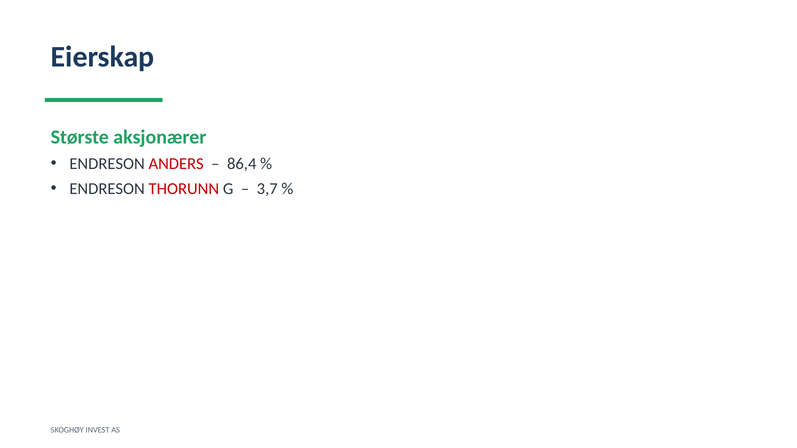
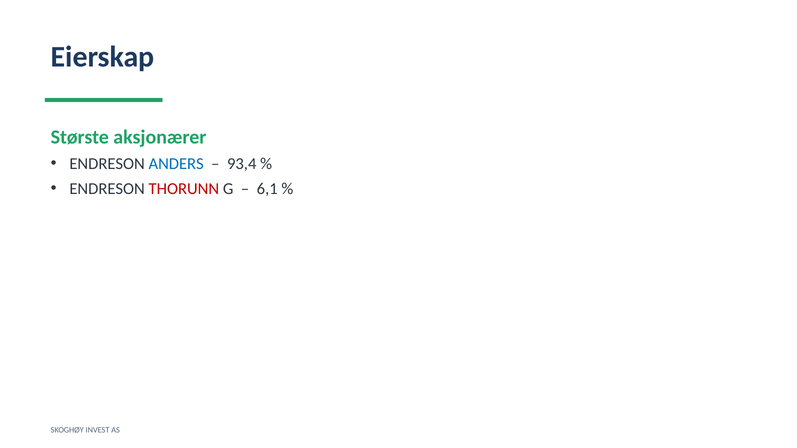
ANDERS colour: red -> blue
86,4: 86,4 -> 93,4
3,7: 3,7 -> 6,1
